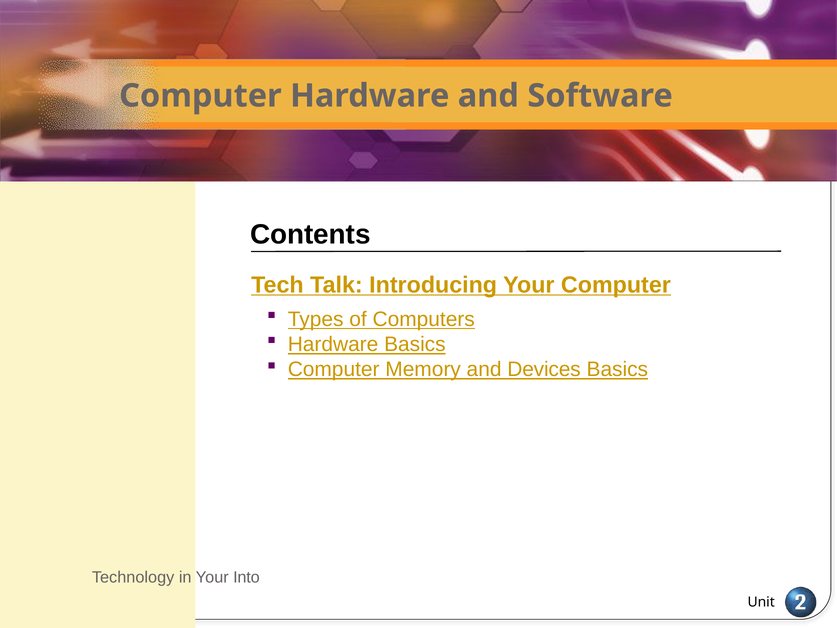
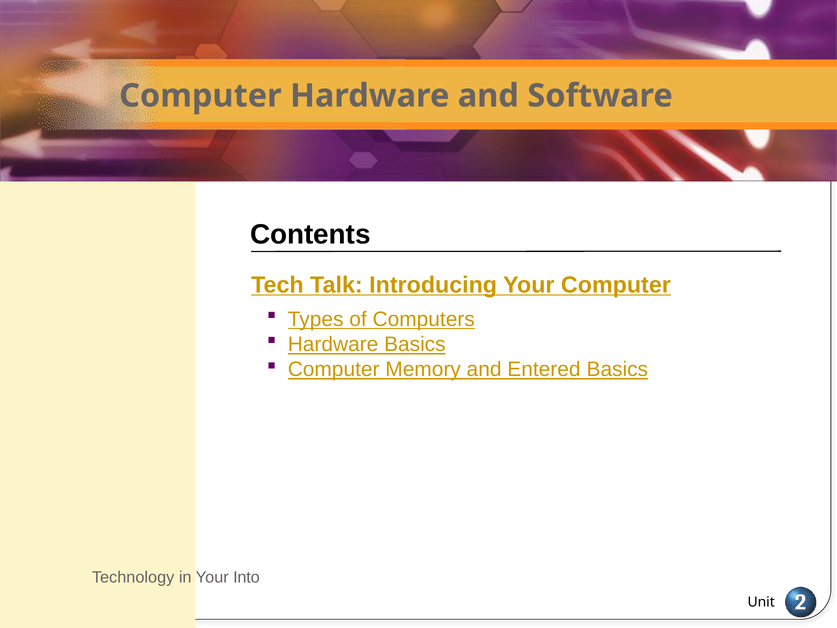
Devices: Devices -> Entered
